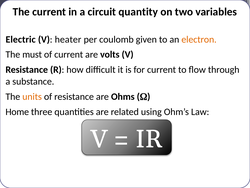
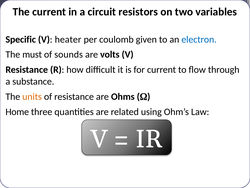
quantity: quantity -> resistors
Electric: Electric -> Specific
electron colour: orange -> blue
of current: current -> sounds
